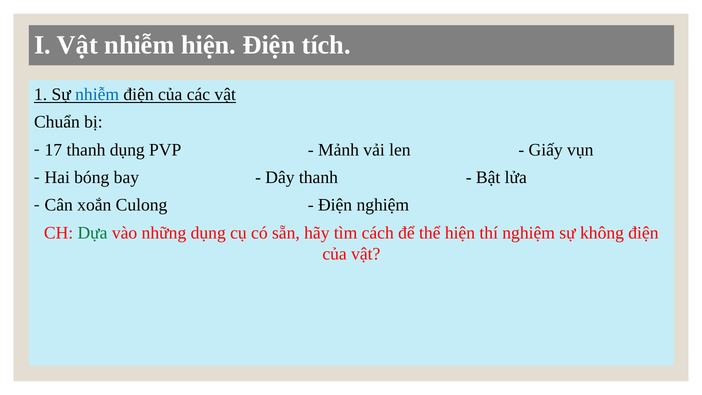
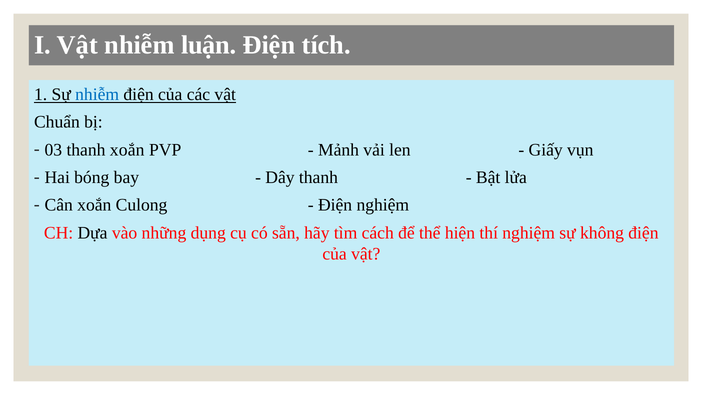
nhiễm hiện: hiện -> luận
17: 17 -> 03
thanh dụng: dụng -> xoắn
Dựa colour: green -> black
